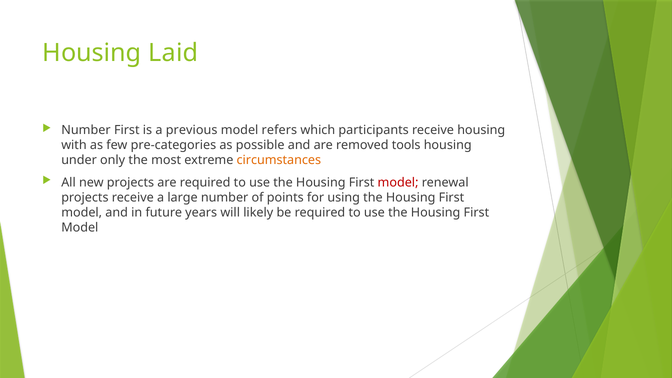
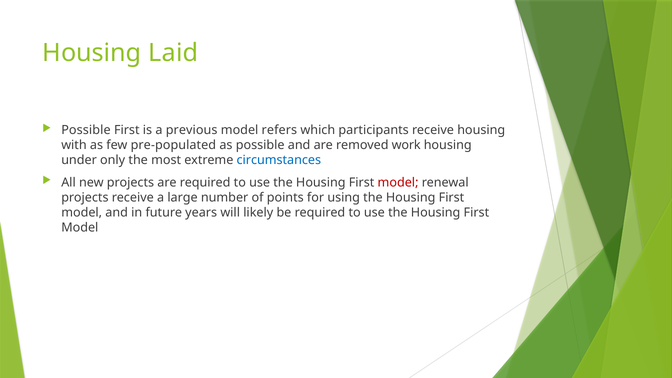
Number at (86, 130): Number -> Possible
pre-categories: pre-categories -> pre-populated
tools: tools -> work
circumstances colour: orange -> blue
